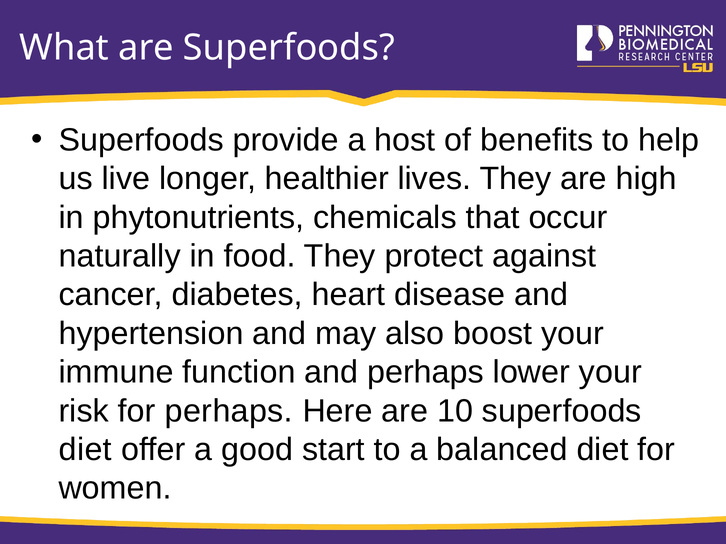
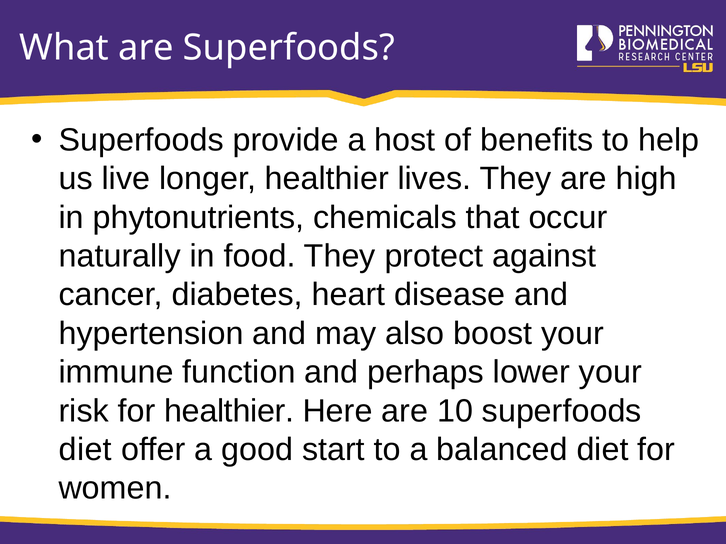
for perhaps: perhaps -> healthier
